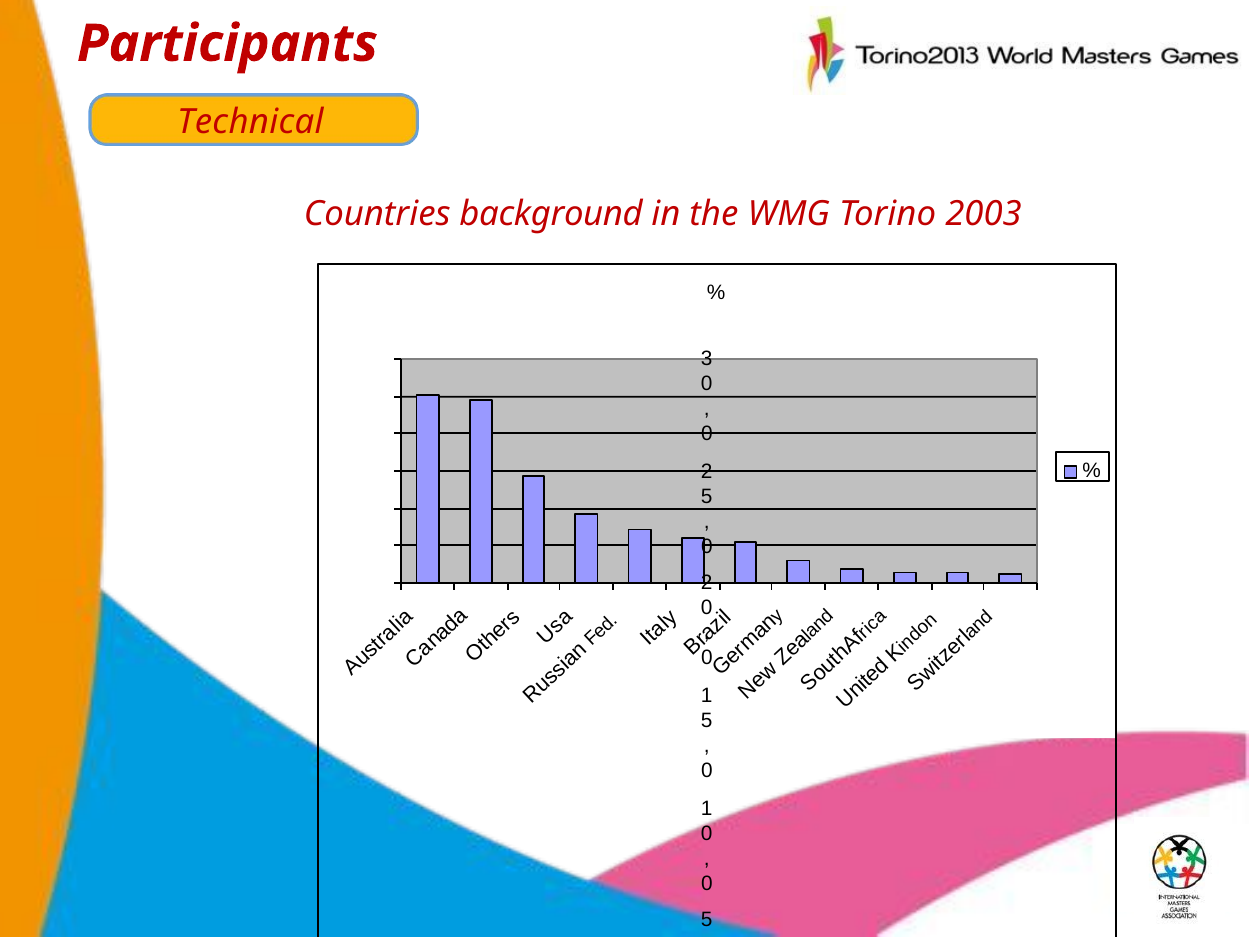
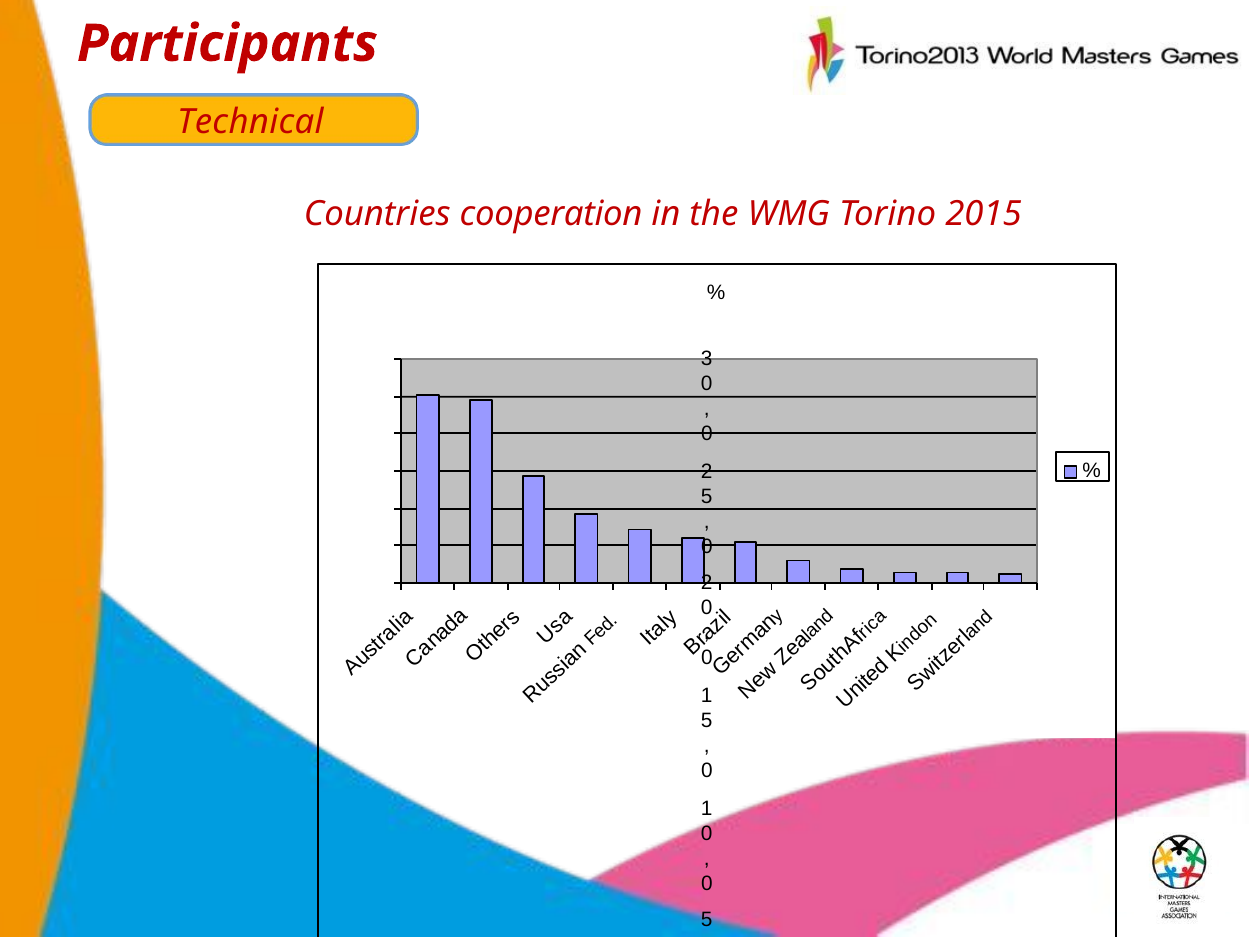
background: background -> cooperation
2003: 2003 -> 2015
